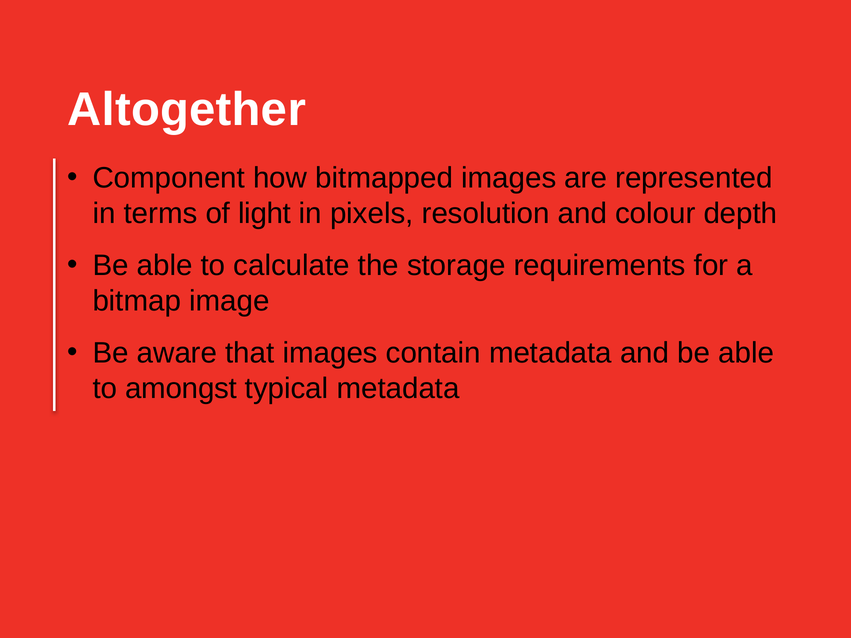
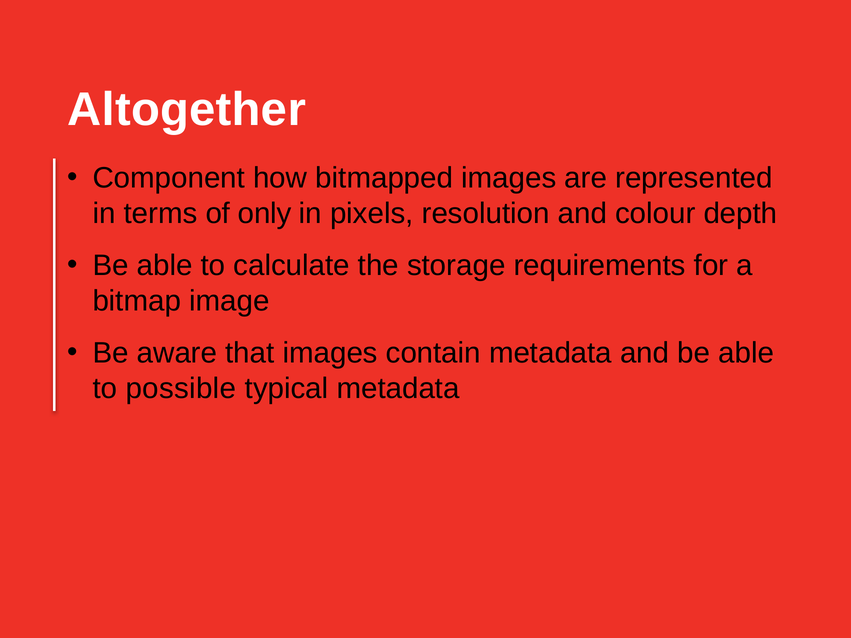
light: light -> only
amongst: amongst -> possible
